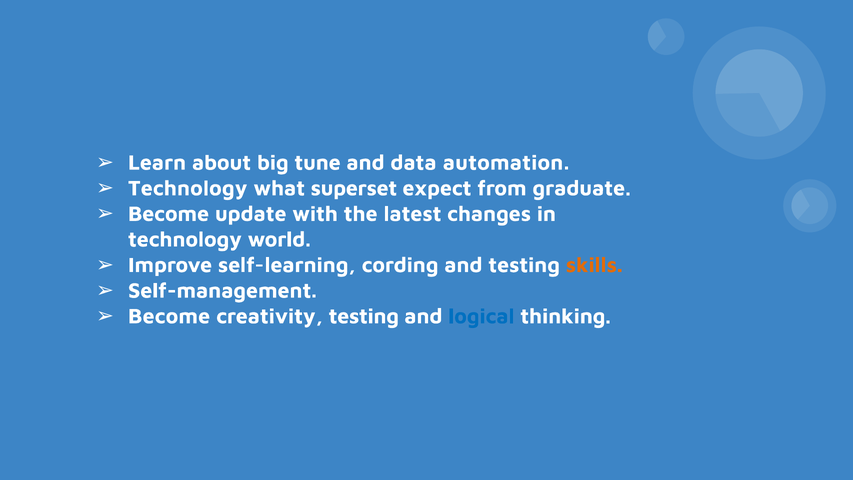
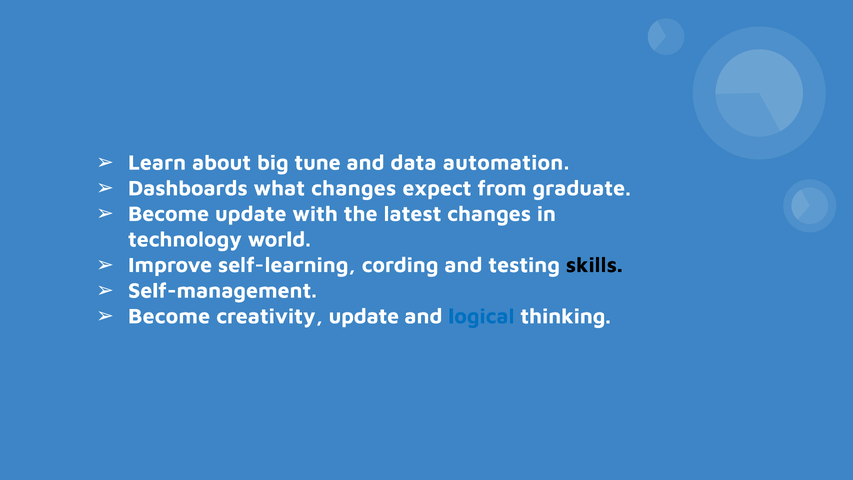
Technology at (188, 188): Technology -> Dashboards
what superset: superset -> changes
skills colour: orange -> black
creativity testing: testing -> update
